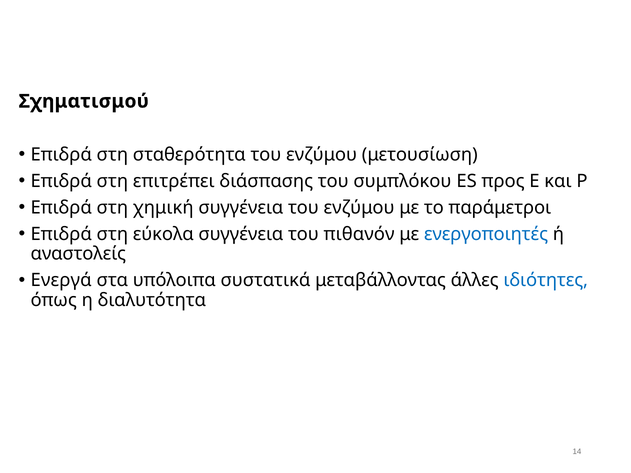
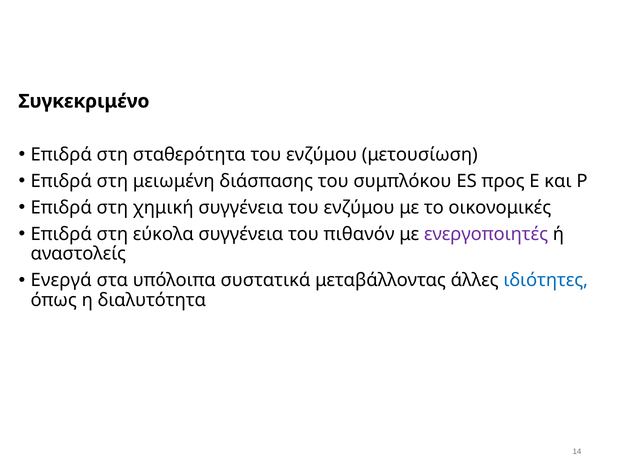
Σχηματισμού: Σχηματισμού -> Συγκεκριμένο
επιτρέπει: επιτρέπει -> μειωμένη
παράμετροι: παράμετροι -> οικονομικές
ενεργοποιητές colour: blue -> purple
